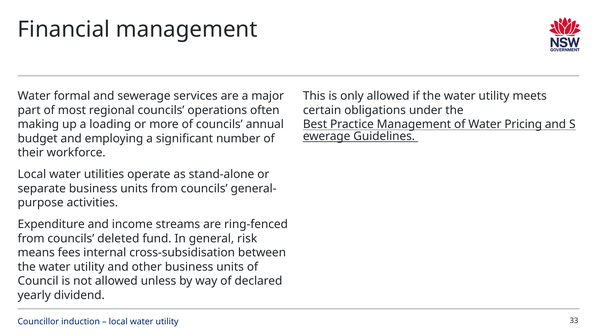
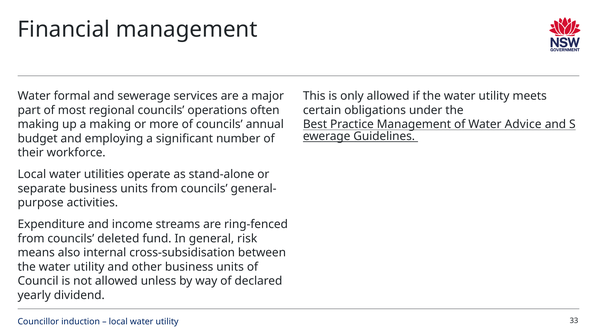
a loading: loading -> making
Pricing: Pricing -> Advice
fees: fees -> also
